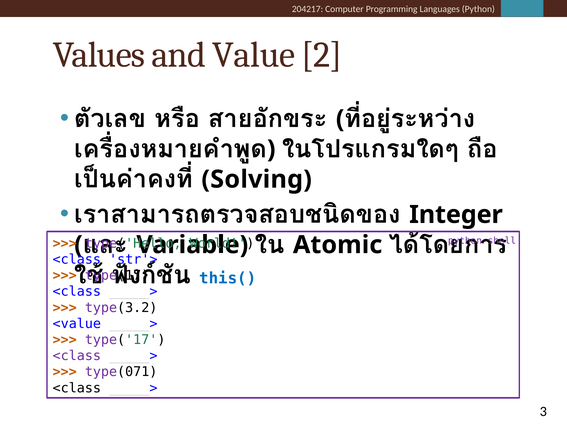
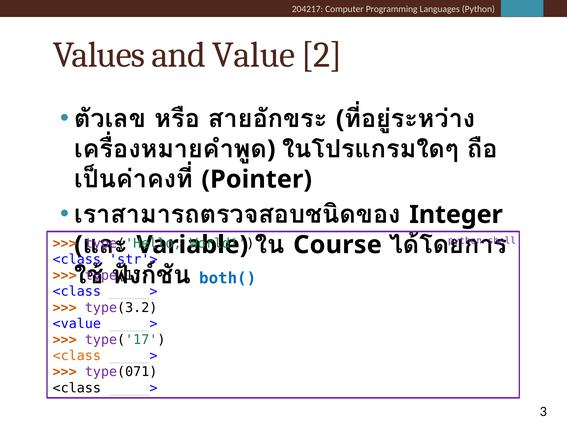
Solving: Solving -> Pointer
Atomic: Atomic -> Course
this(: this( -> both(
<class at (77, 356) colour: purple -> orange
